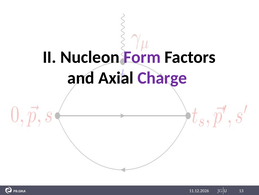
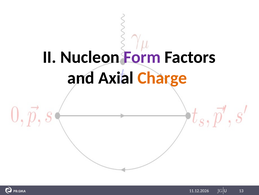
Charge colour: purple -> orange
